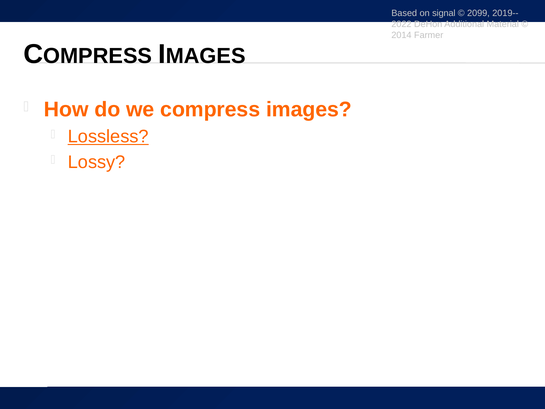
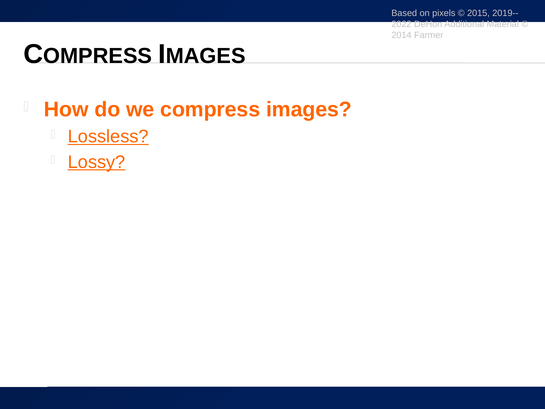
signal: signal -> pixels
2099: 2099 -> 2015
Lossy underline: none -> present
